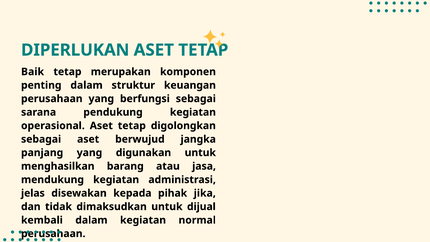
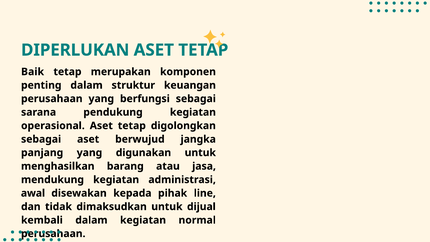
jelas: jelas -> awal
jika: jika -> line
